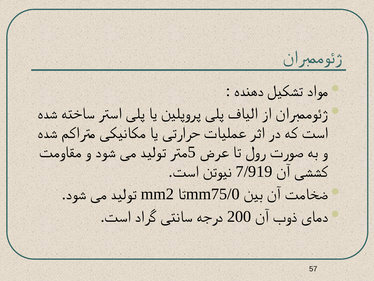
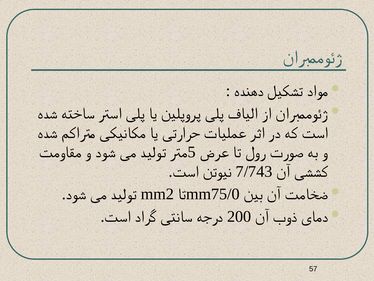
7/919: 7/919 -> 7/743
